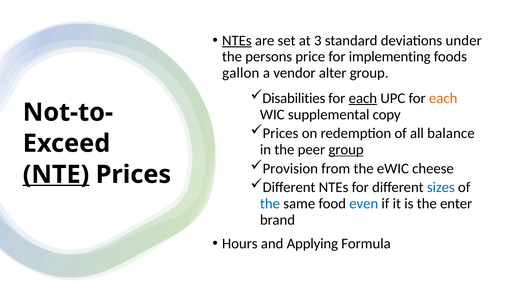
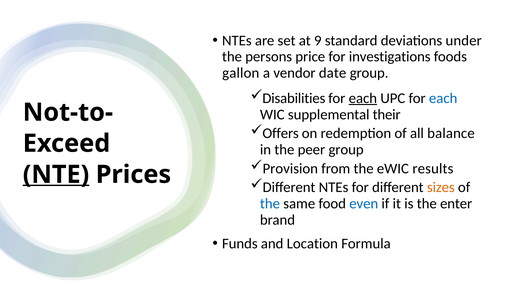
NTEs at (237, 40) underline: present -> none
3: 3 -> 9
implementing: implementing -> investigations
alter: alter -> date
each at (443, 98) colour: orange -> blue
copy: copy -> their
Prices at (281, 133): Prices -> Offers
group at (346, 149) underline: present -> none
cheese: cheese -> results
sizes colour: blue -> orange
Hours: Hours -> Funds
Applying: Applying -> Location
